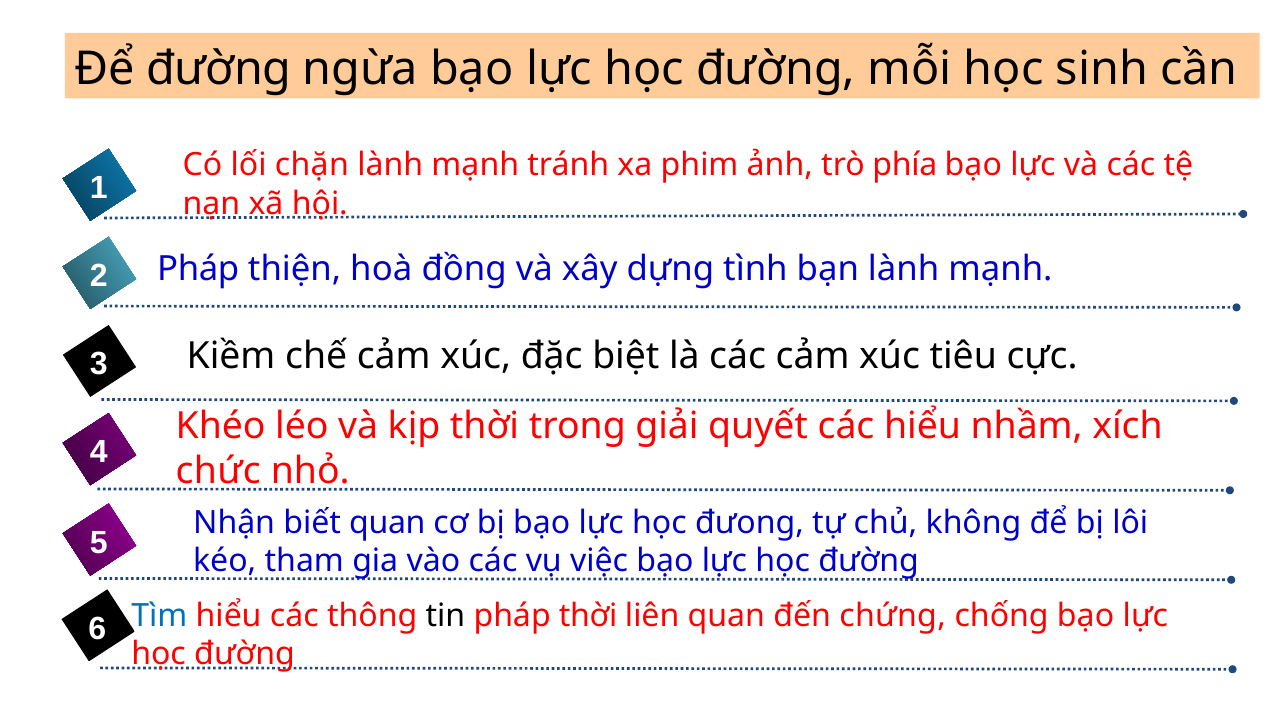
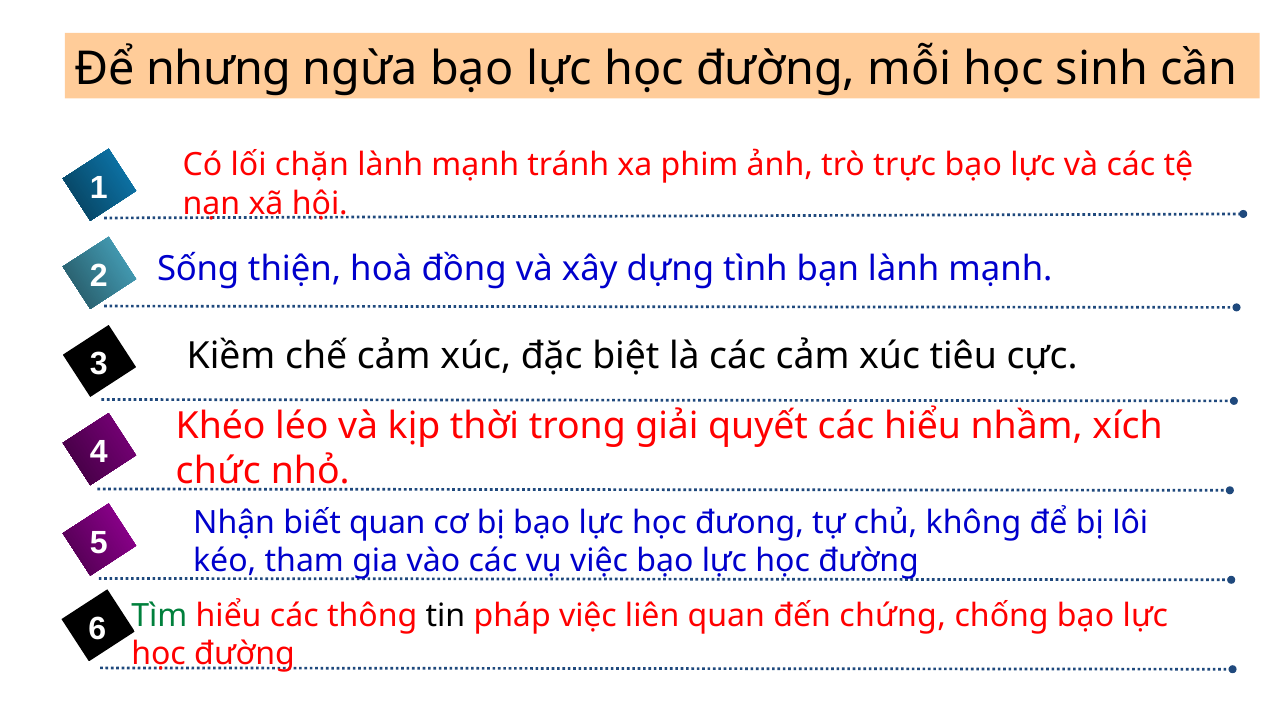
Để đường: đường -> nhưng
phía: phía -> trực
Pháp at (198, 270): Pháp -> Sống
Tìm colour: blue -> green
pháp thời: thời -> việc
